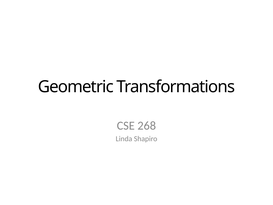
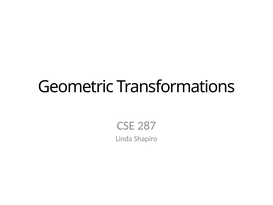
268: 268 -> 287
